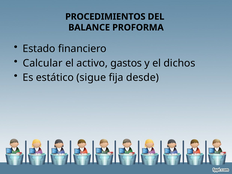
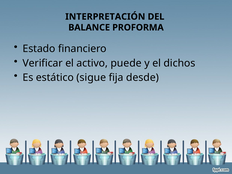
PROCEDIMIENTOS: PROCEDIMIENTOS -> INTERPRETACIÓN
Calcular: Calcular -> Verificar
gastos: gastos -> puede
